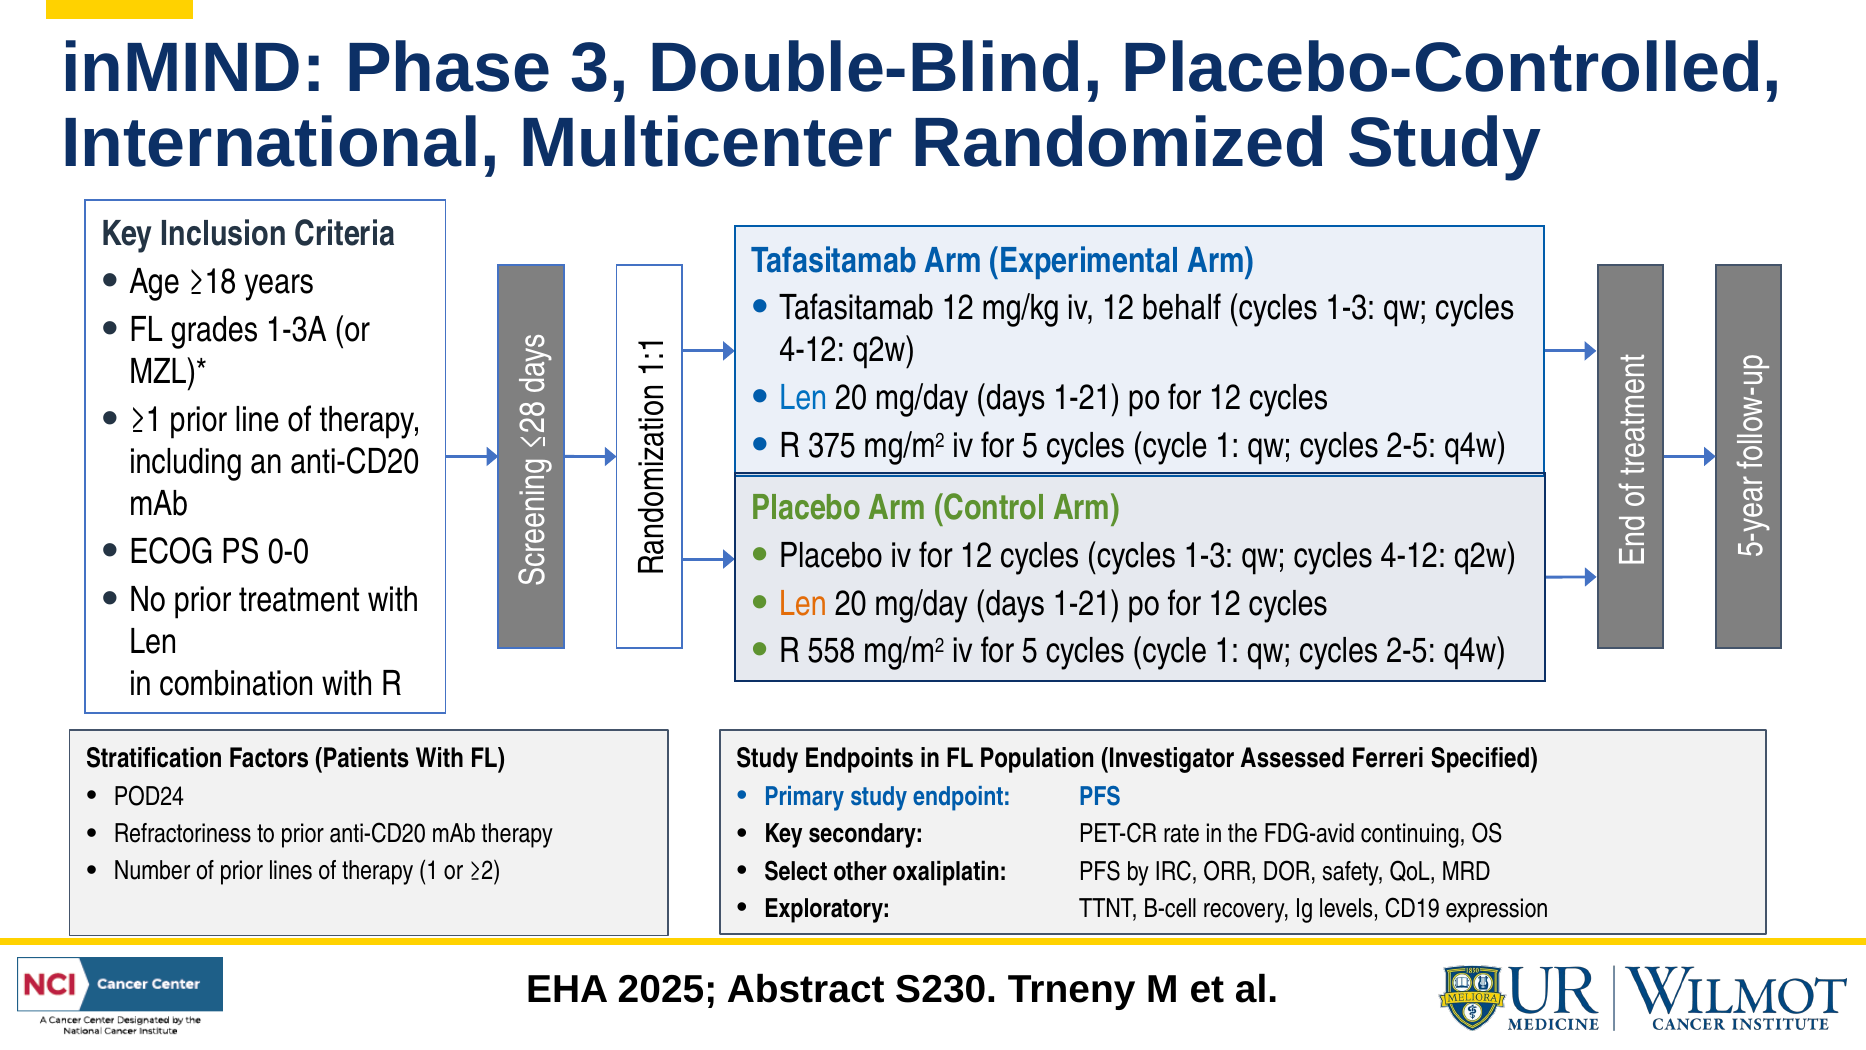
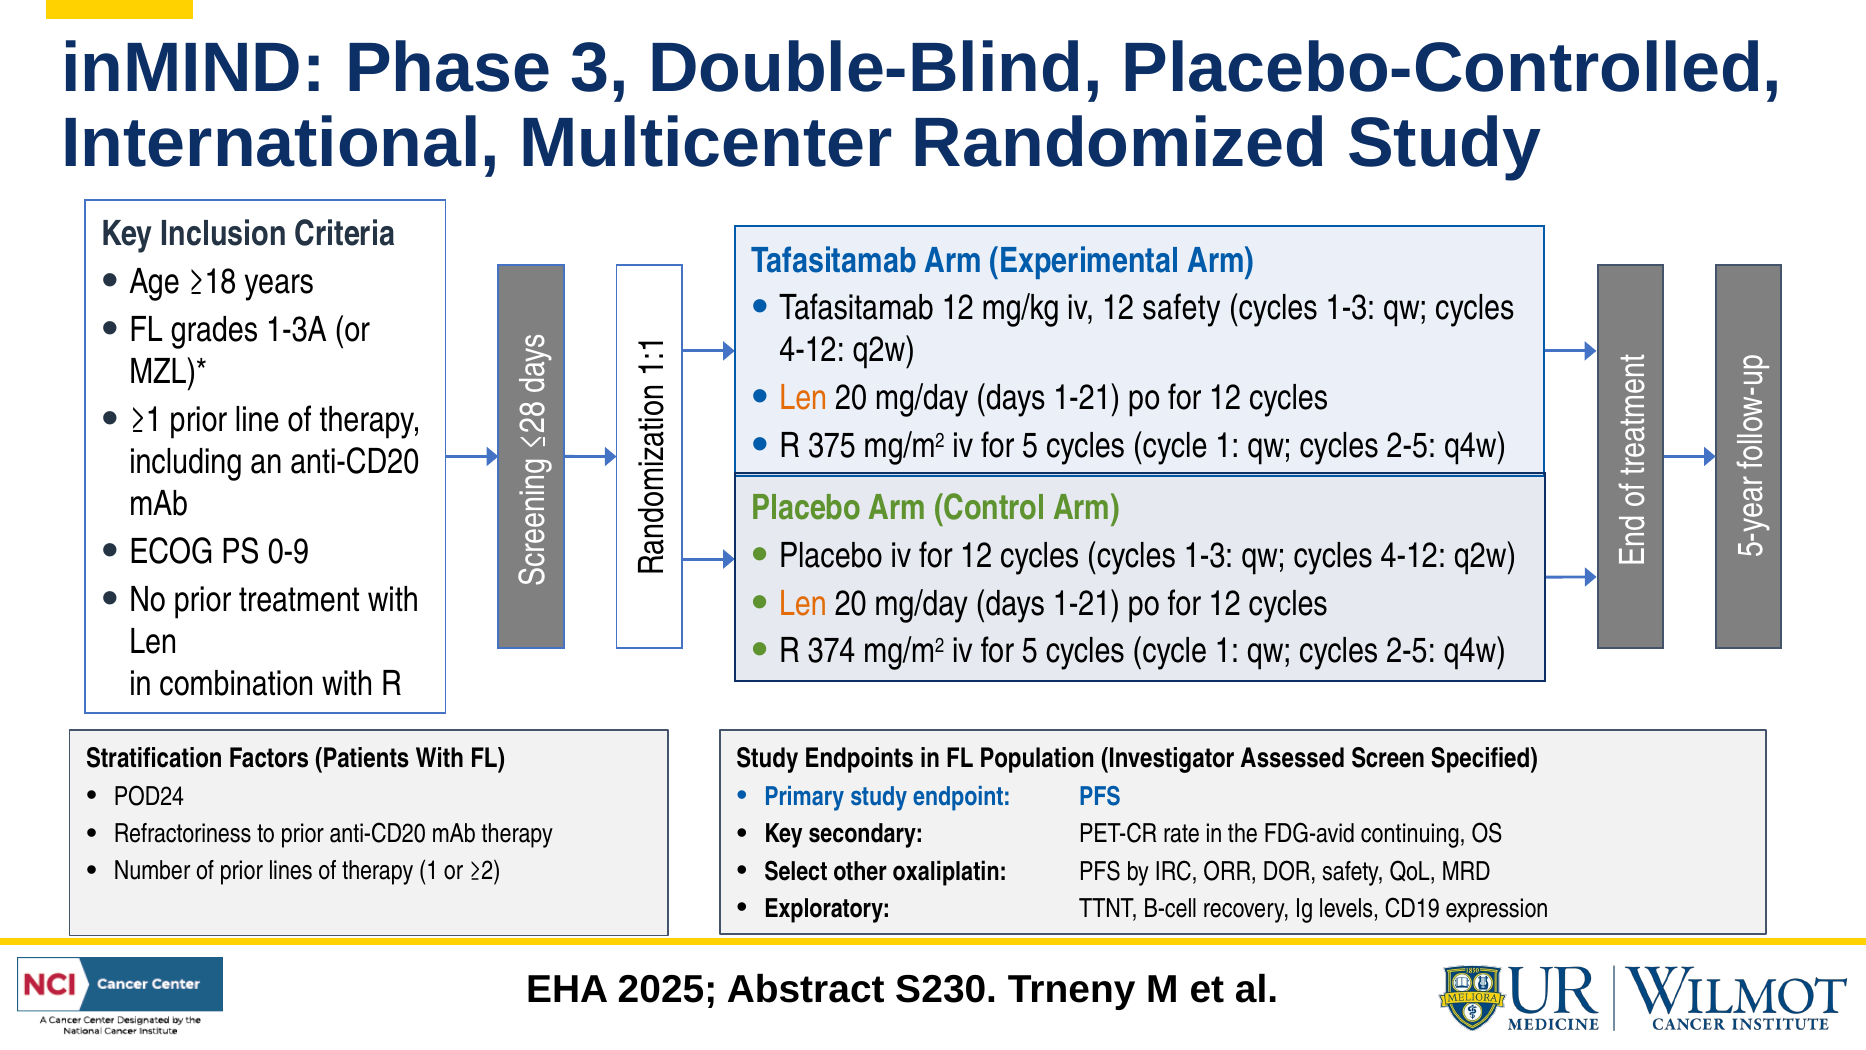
12 behalf: behalf -> safety
Len at (803, 398) colour: blue -> orange
0-0: 0-0 -> 0-9
558: 558 -> 374
Ferreri: Ferreri -> Screen
